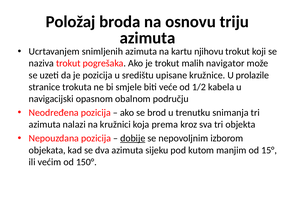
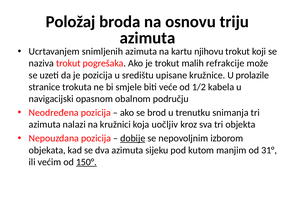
navigator: navigator -> refrakcije
prema: prema -> uočljiv
15°: 15° -> 31°
150° underline: none -> present
